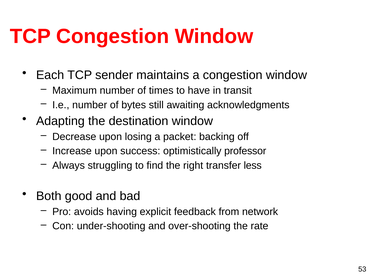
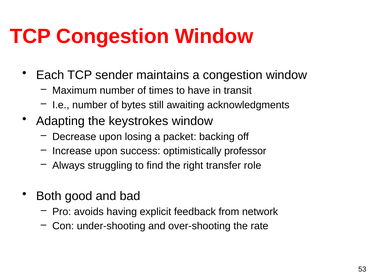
destination: destination -> keystrokes
less: less -> role
